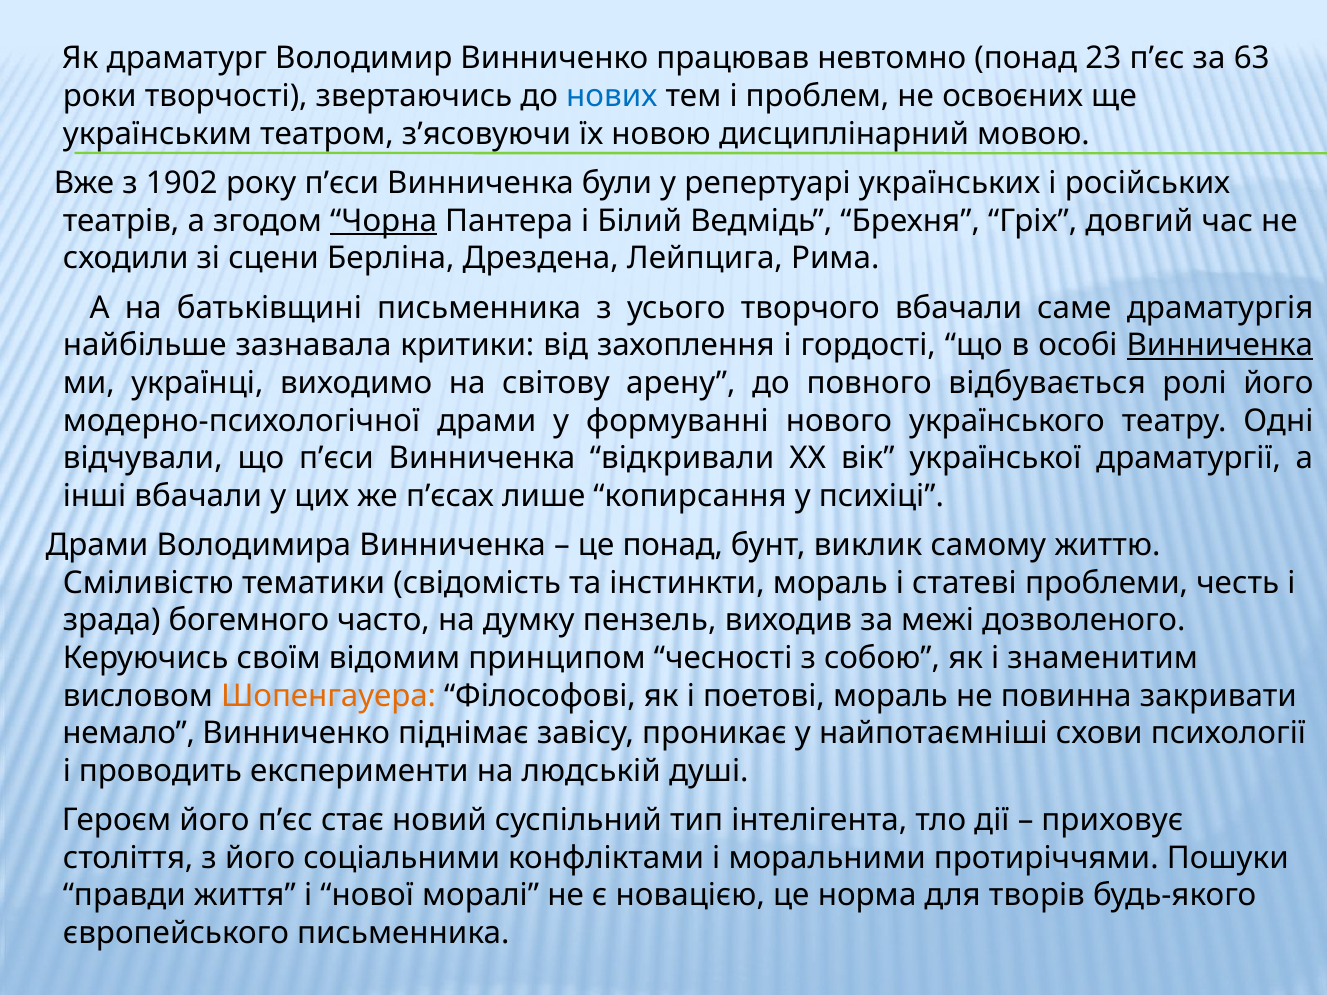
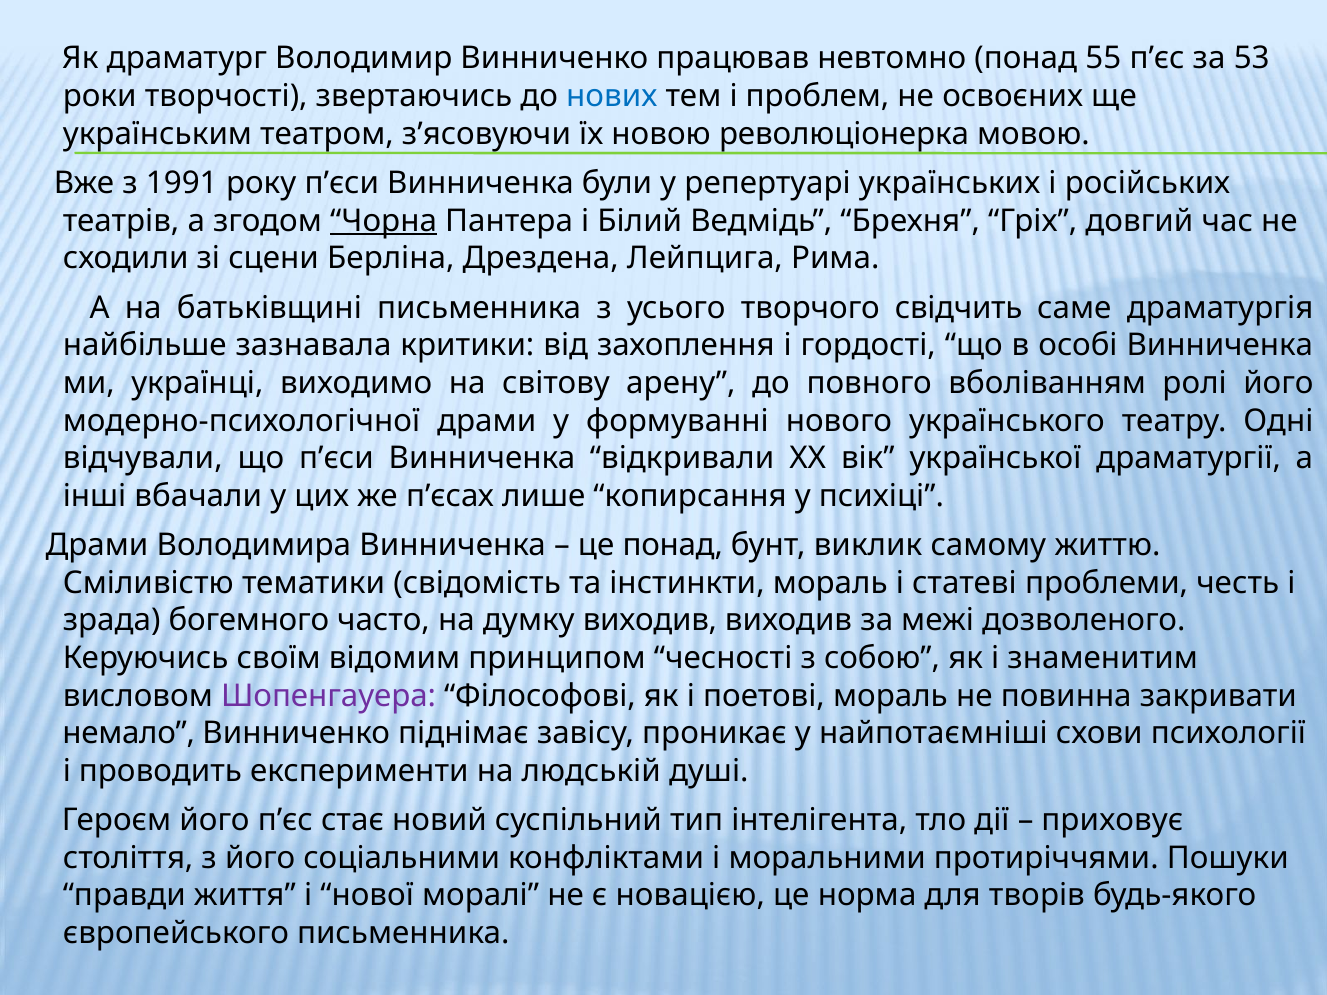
23: 23 -> 55
63: 63 -> 53
дисциплінарний: дисциплінарний -> революцiонерка
1902: 1902 -> 1991
творчого вбачали: вбачали -> свiдчить
Винниченка at (1220, 346) underline: present -> none
відбувається: відбувається -> вболіванням
думку пензель: пензель -> виходив
Шопенгауера colour: orange -> purple
